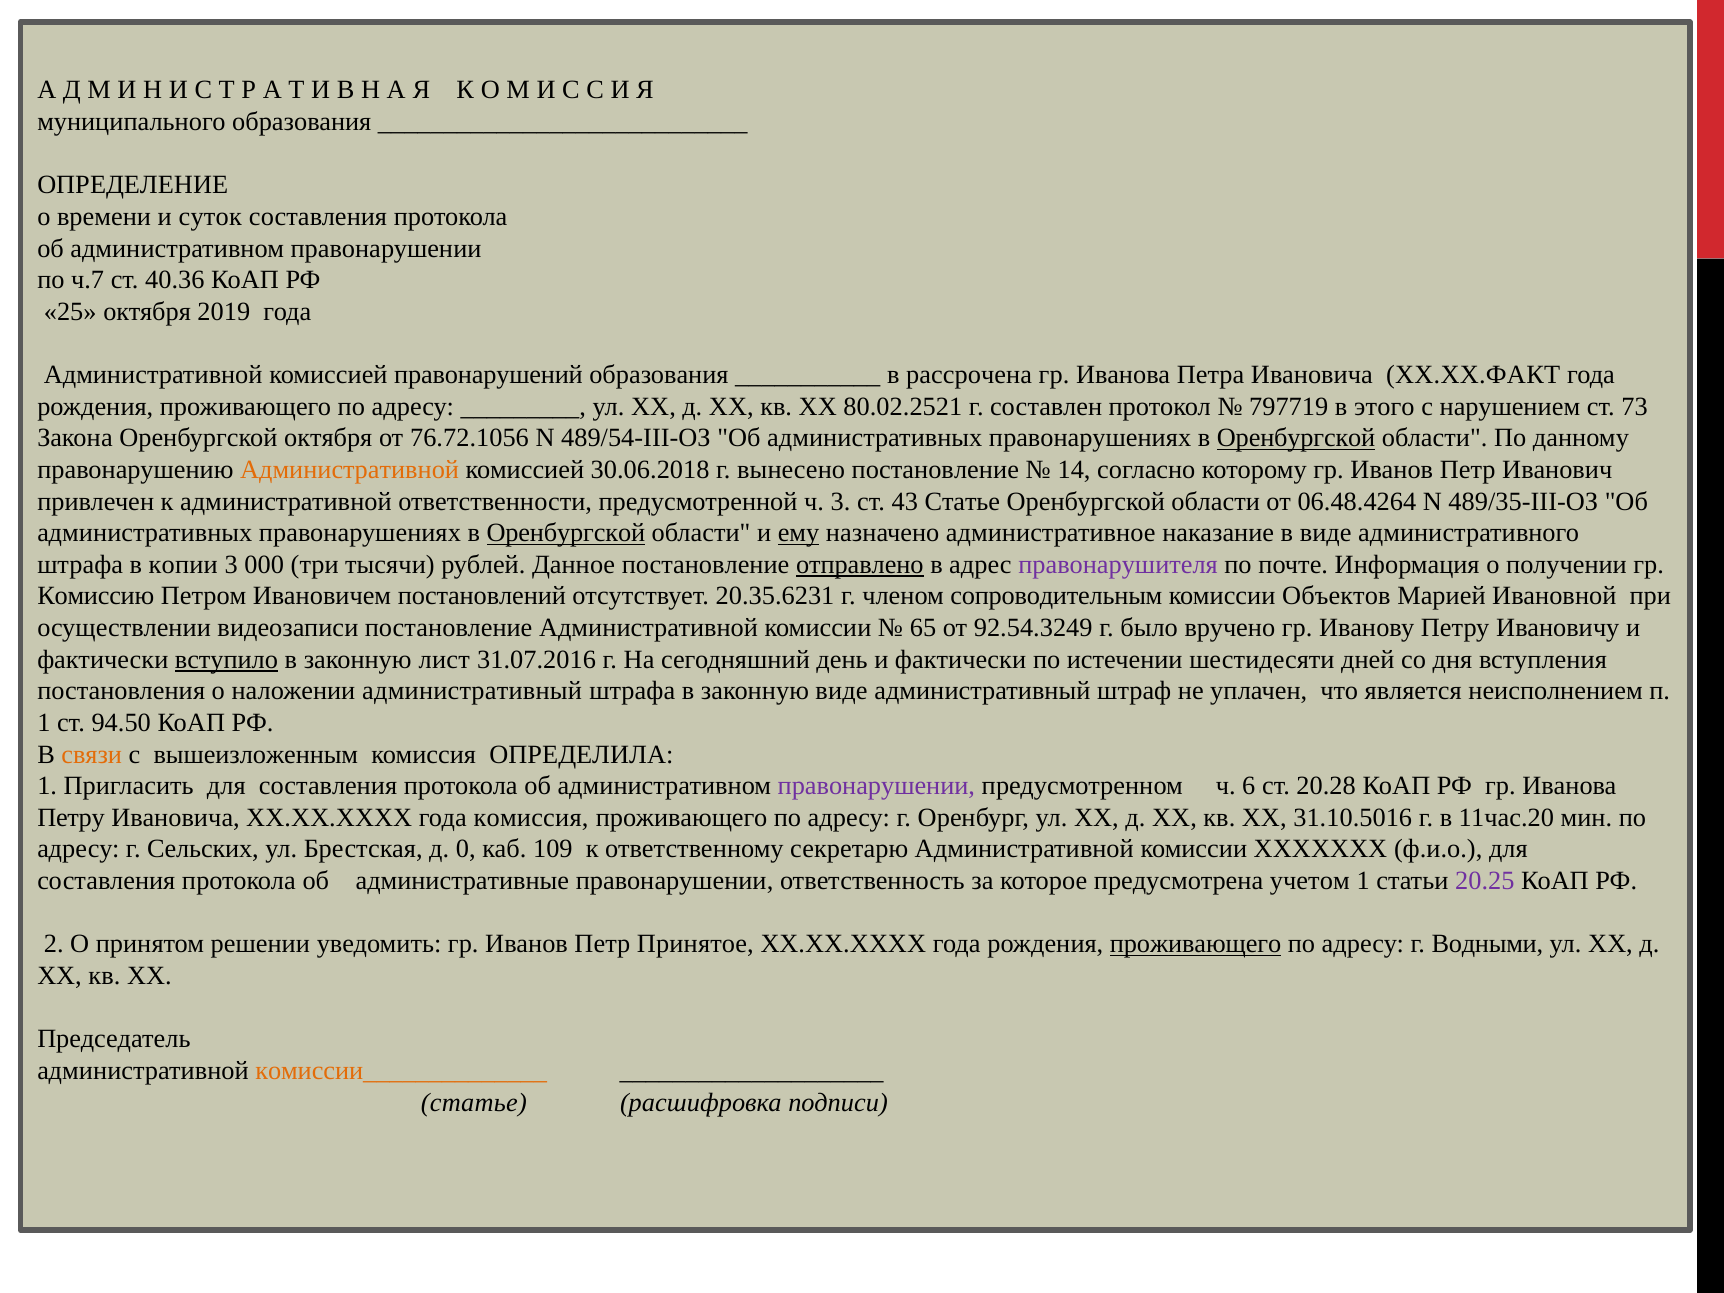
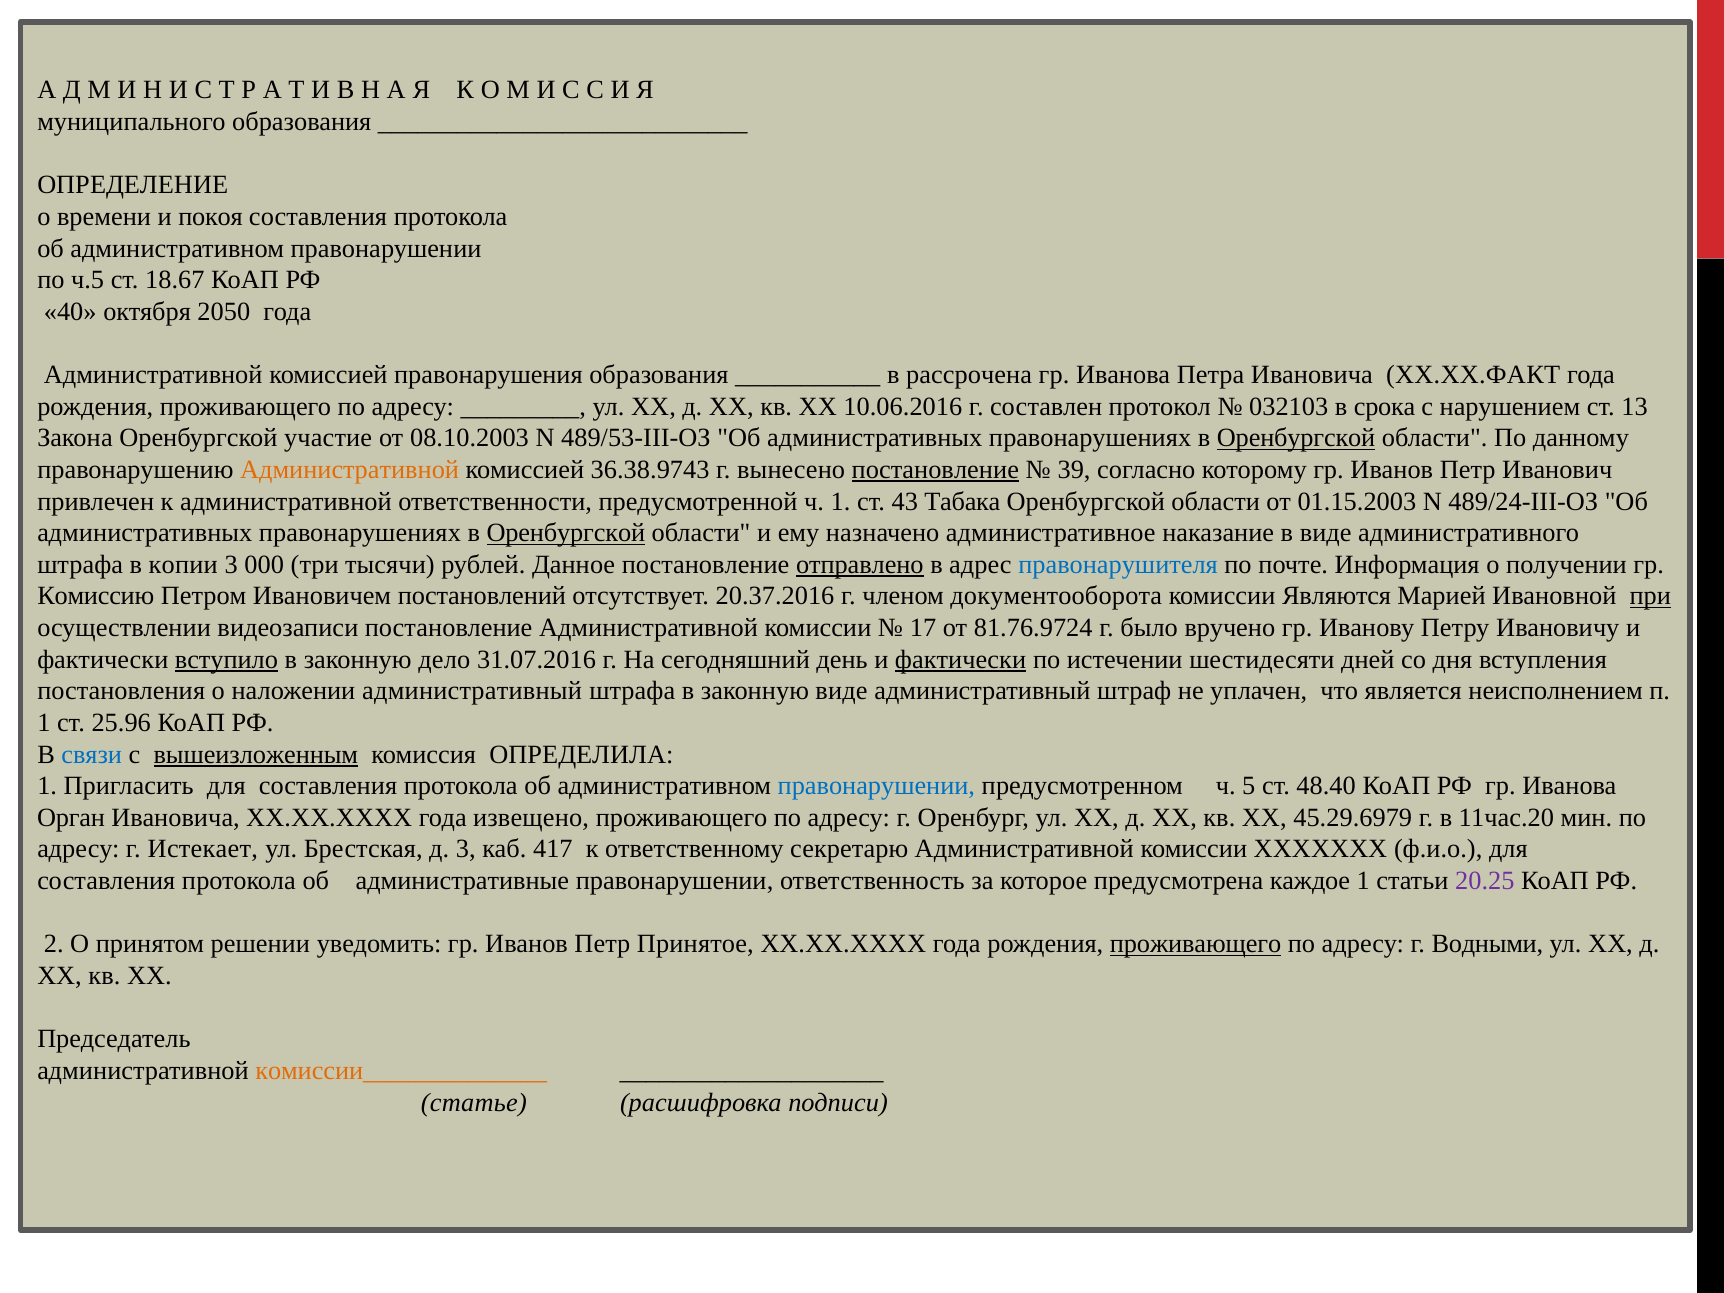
суток: суток -> покоя
ч.7: ч.7 -> ч.5
40.36: 40.36 -> 18.67
25: 25 -> 40
2019: 2019 -> 2050
правонарушений: правонарушений -> правонарушения
80.02.2521: 80.02.2521 -> 10.06.2016
797719: 797719 -> 032103
этого: этого -> срока
73: 73 -> 13
Оренбургской октября: октября -> участие
76.72.1056: 76.72.1056 -> 08.10.2003
489/54-III-ОЗ: 489/54-III-ОЗ -> 489/53-III-ОЗ
30.06.2018: 30.06.2018 -> 36.38.9743
постановление at (935, 470) underline: none -> present
14: 14 -> 39
ч 3: 3 -> 1
43 Статье: Статье -> Табака
06.48.4264: 06.48.4264 -> 01.15.2003
489/35-III-ОЗ: 489/35-III-ОЗ -> 489/24-III-ОЗ
ему underline: present -> none
правонарушителя colour: purple -> blue
20.35.6231: 20.35.6231 -> 20.37.2016
сопроводительным: сопроводительным -> документооборота
Объектов: Объектов -> Являются
при underline: none -> present
65: 65 -> 17
92.54.3249: 92.54.3249 -> 81.76.9724
лист: лист -> дело
фактически at (961, 660) underline: none -> present
94.50: 94.50 -> 25.96
связи colour: orange -> blue
вышеизложенным underline: none -> present
правонарушении at (876, 786) colour: purple -> blue
6: 6 -> 5
20.28: 20.28 -> 48.40
Петру at (71, 818): Петру -> Орган
года комиссия: комиссия -> извещено
31.10.5016: 31.10.5016 -> 45.29.6979
Сельских: Сельских -> Истекает
д 0: 0 -> 3
109: 109 -> 417
учетом: учетом -> каждое
